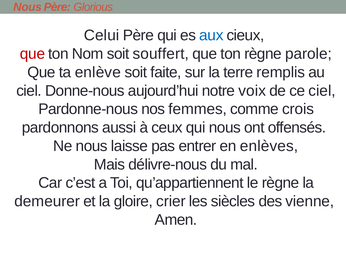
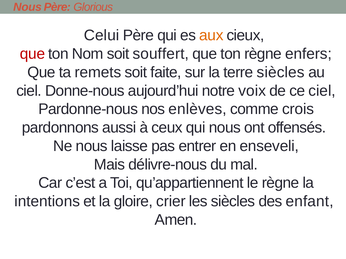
aux colour: blue -> orange
parole: parole -> enfers
enlève: enlève -> remets
terre remplis: remplis -> siècles
femmes: femmes -> enlèves
enlèves: enlèves -> enseveli
demeurer: demeurer -> intentions
vienne: vienne -> enfant
